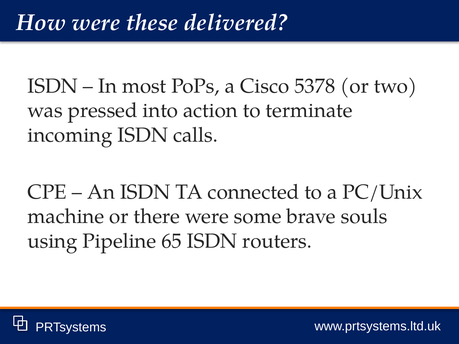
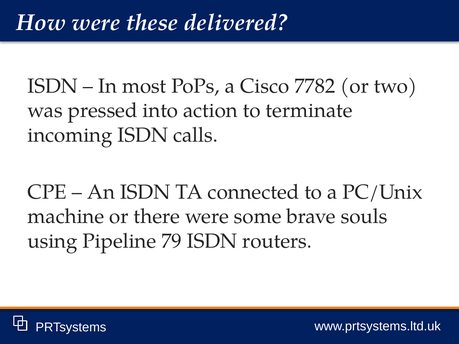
5378: 5378 -> 7782
65: 65 -> 79
